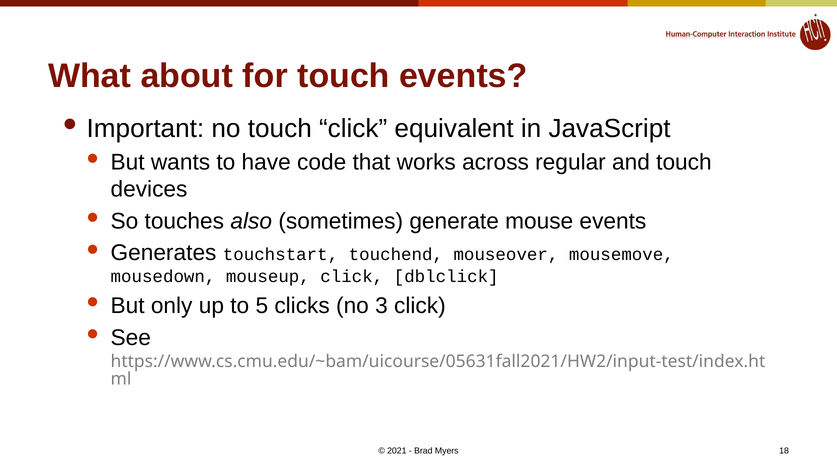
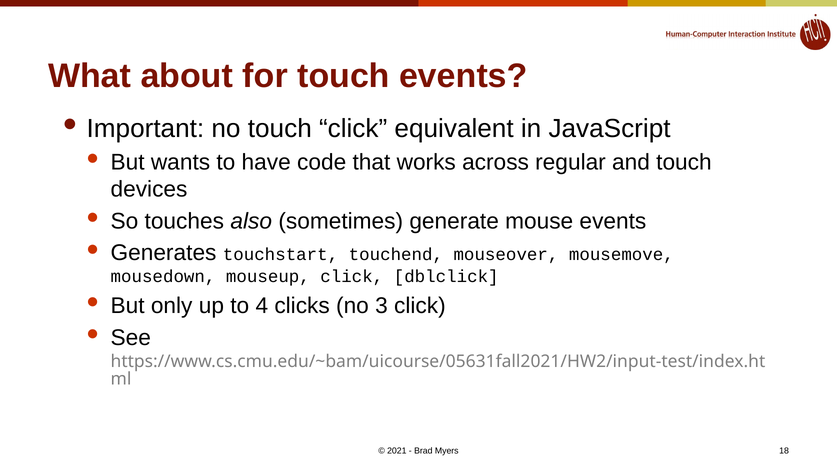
5: 5 -> 4
